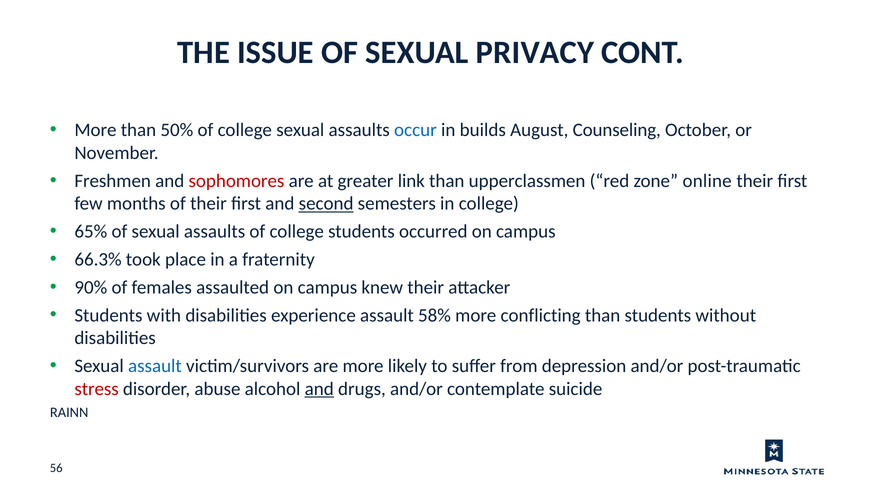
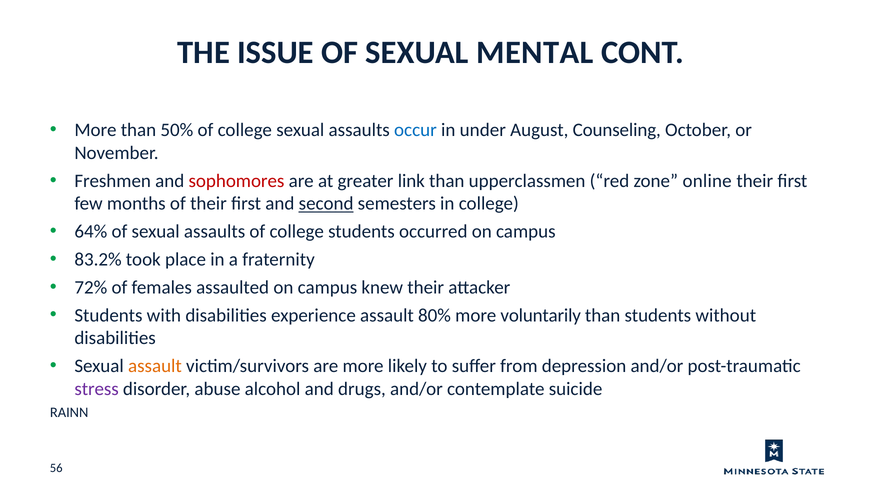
PRIVACY: PRIVACY -> MENTAL
builds: builds -> under
65%: 65% -> 64%
66.3%: 66.3% -> 83.2%
90%: 90% -> 72%
58%: 58% -> 80%
conflicting: conflicting -> voluntarily
assault at (155, 366) colour: blue -> orange
stress colour: red -> purple
and at (319, 389) underline: present -> none
